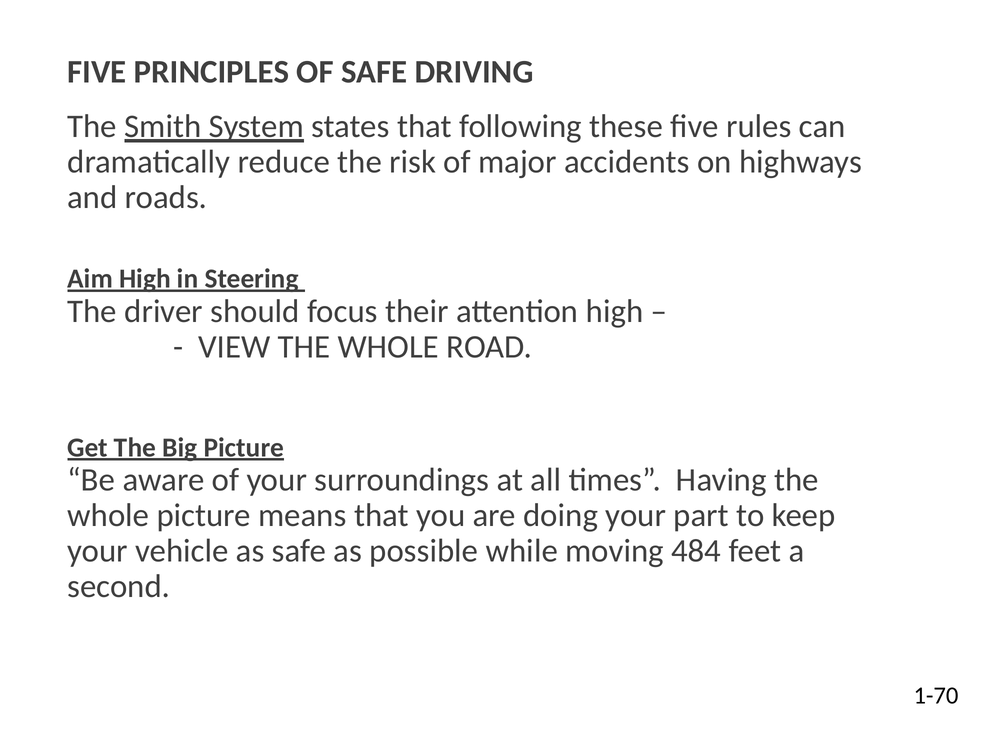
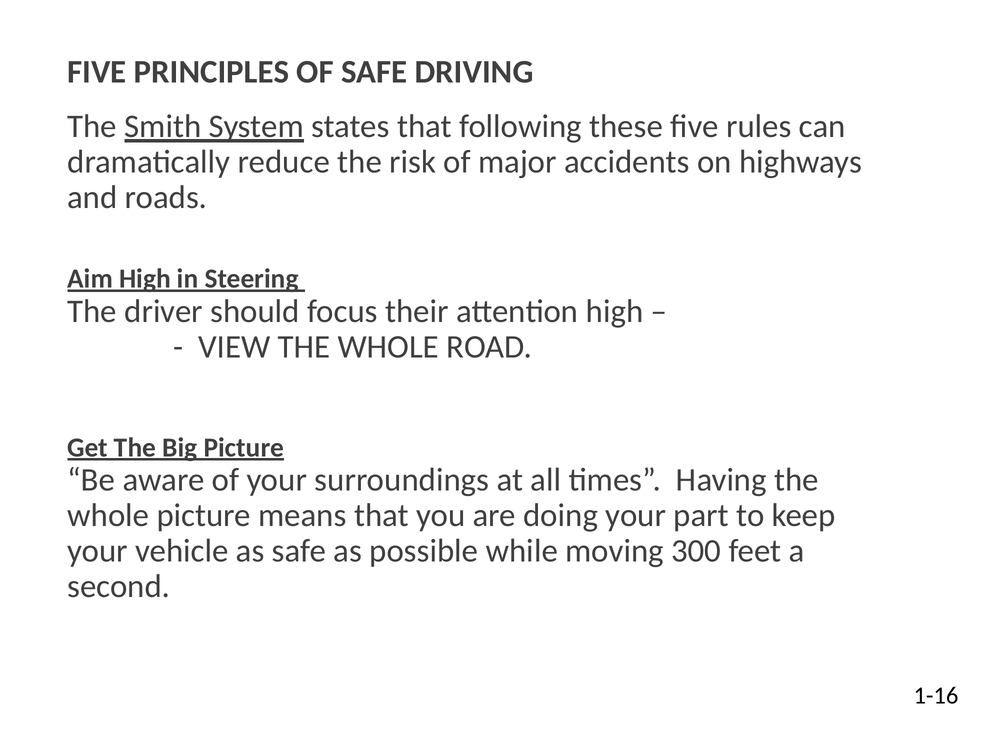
484: 484 -> 300
1-70: 1-70 -> 1-16
